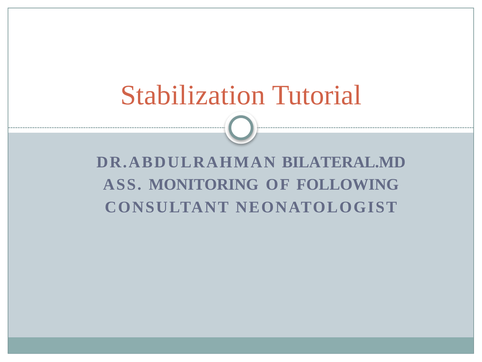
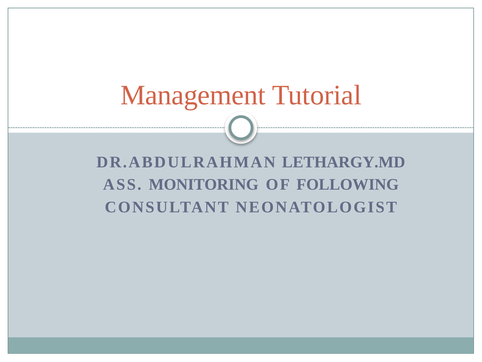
Stabilization: Stabilization -> Management
BILATERAL.MD: BILATERAL.MD -> LETHARGY.MD
